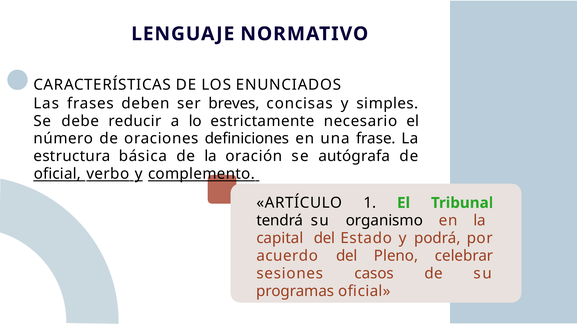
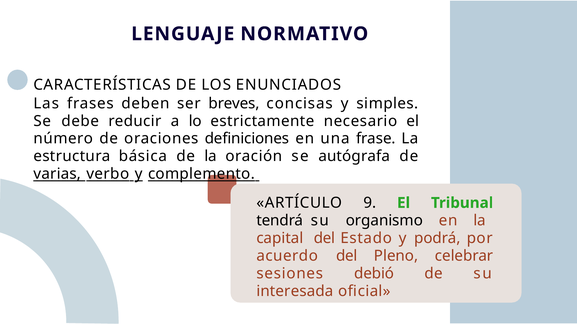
oficial at (57, 174): oficial -> varias
1: 1 -> 9
casos: casos -> debió
programas: programas -> interesada
